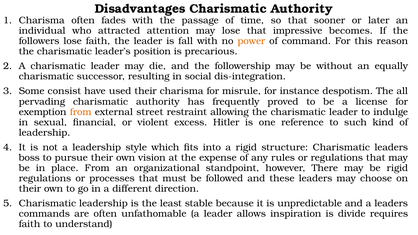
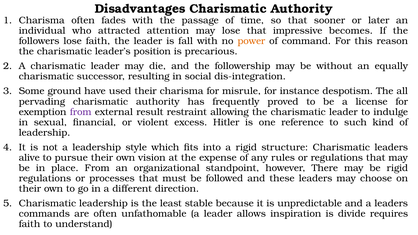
consist: consist -> ground
from at (81, 112) colour: orange -> purple
street: street -> result
boss: boss -> alive
